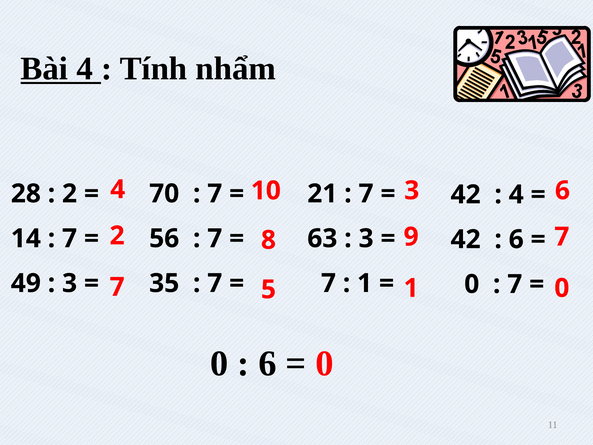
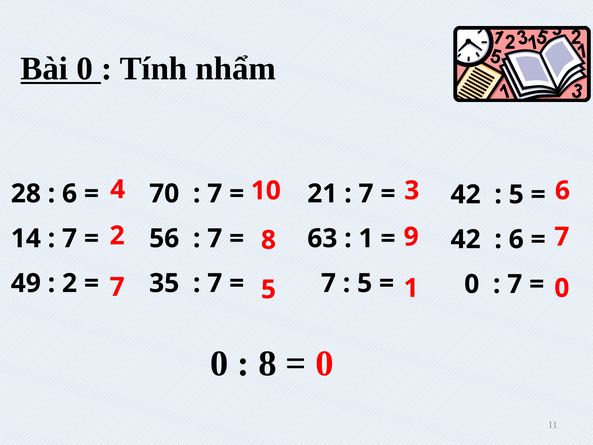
Bài 4: 4 -> 0
2 at (70, 194): 2 -> 6
4 at (516, 194): 4 -> 5
3 at (366, 238): 3 -> 1
3 at (70, 283): 3 -> 2
1 at (365, 283): 1 -> 5
6 at (267, 363): 6 -> 8
